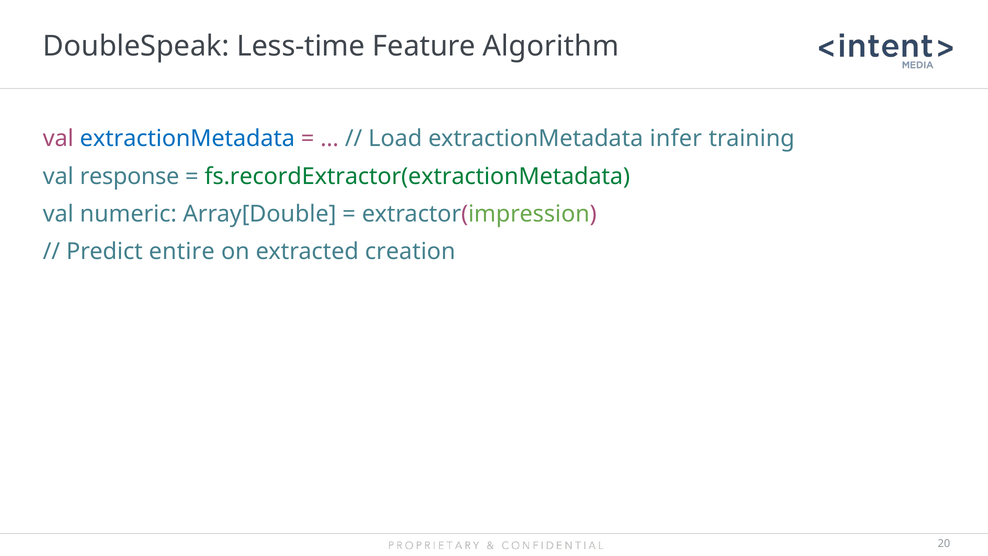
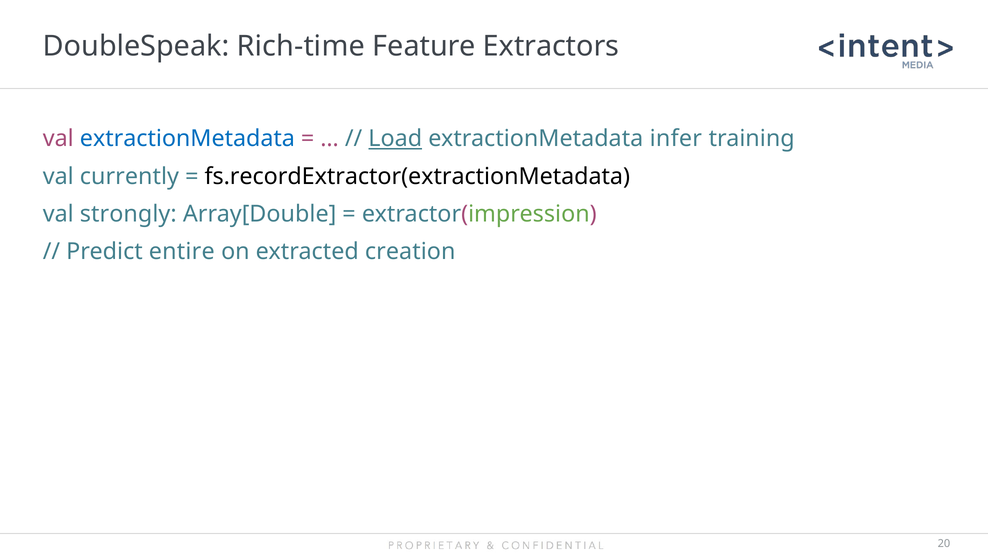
Less-time: Less-time -> Rich-time
Algorithm: Algorithm -> Extractors
Load underline: none -> present
response: response -> currently
fs.recordExtractor(extractionMetadata colour: green -> black
numeric: numeric -> strongly
